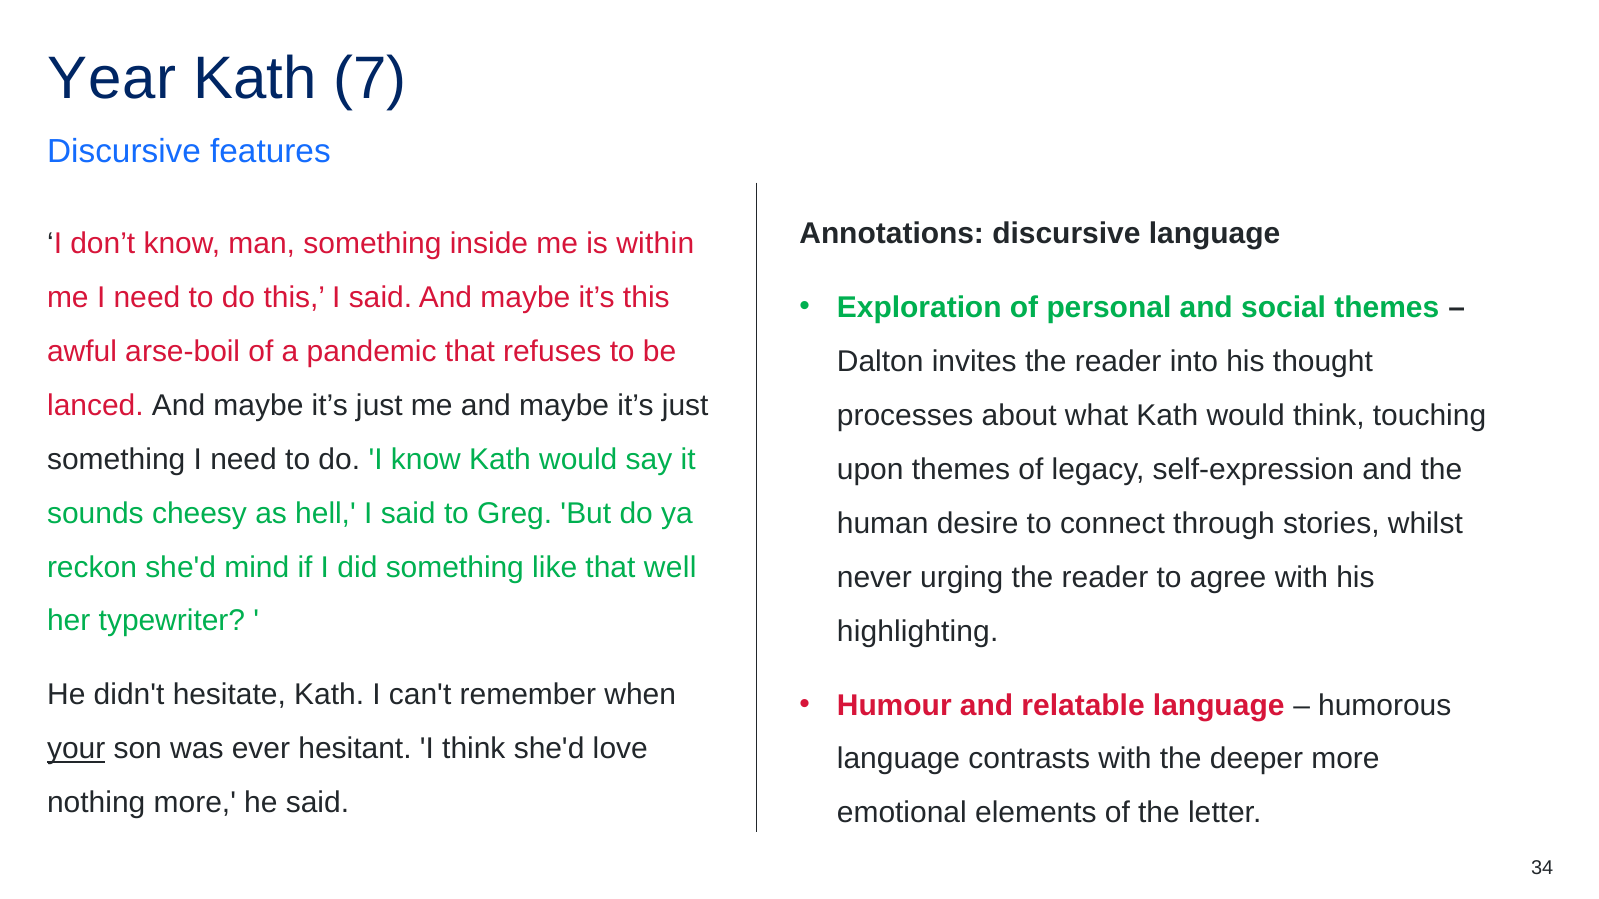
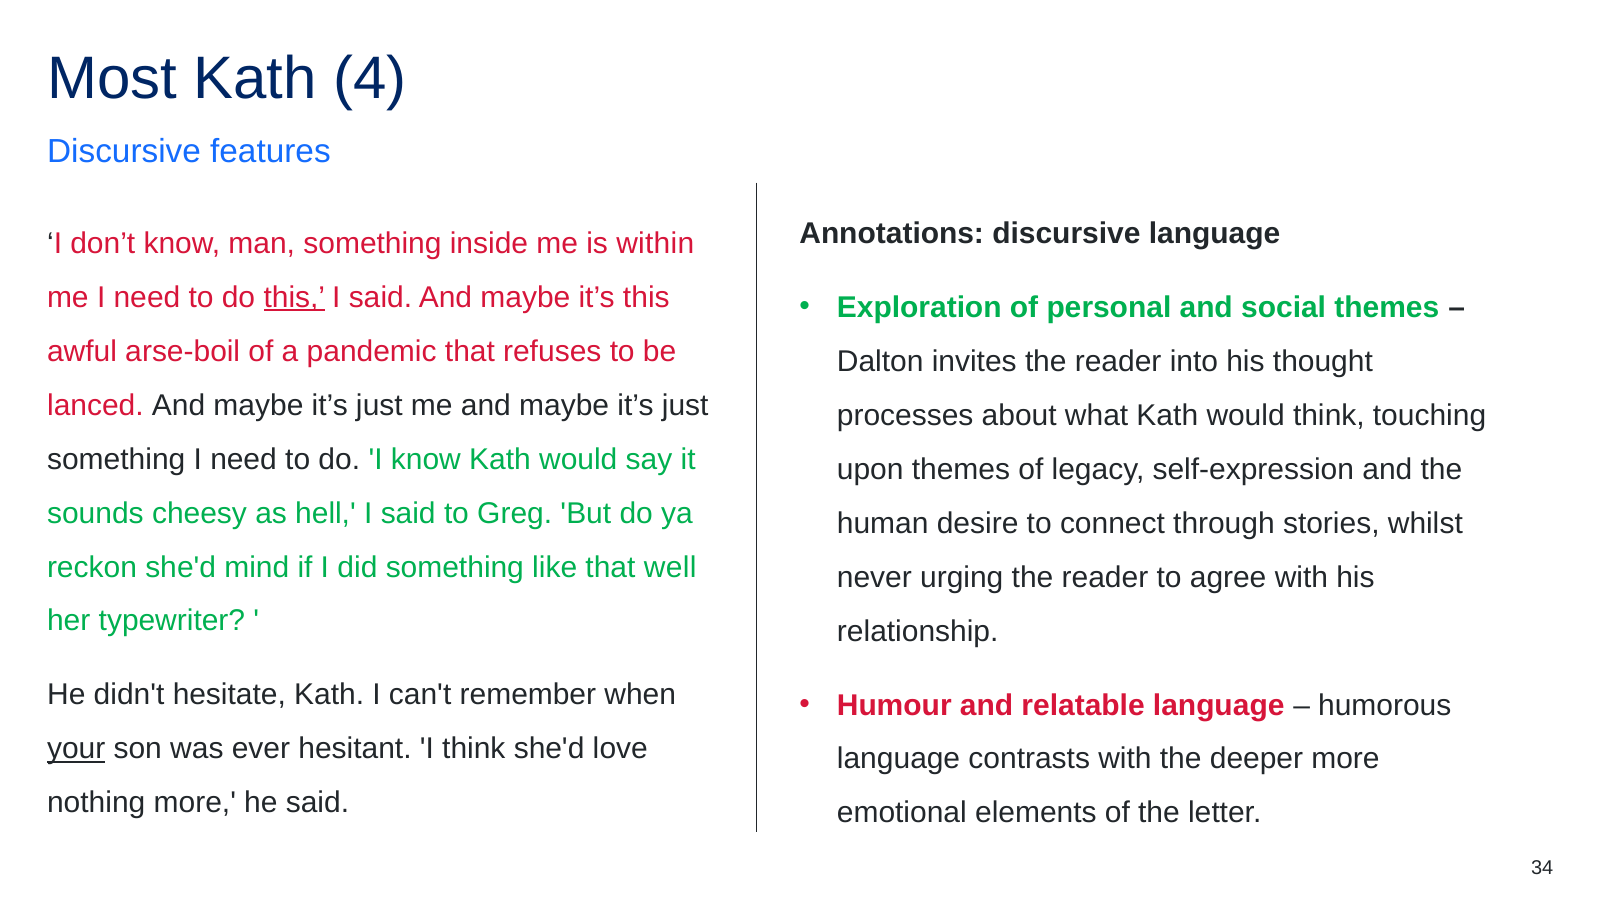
Year: Year -> Most
7: 7 -> 4
this at (294, 298) underline: none -> present
highlighting: highlighting -> relationship
